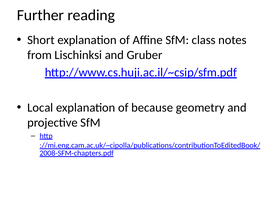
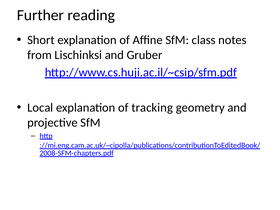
because: because -> tracking
